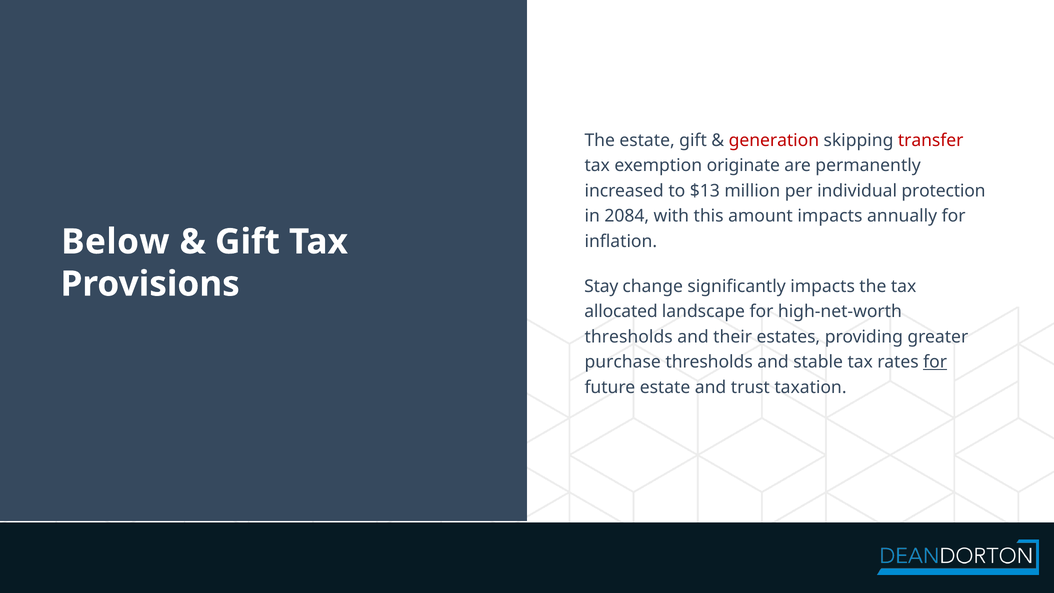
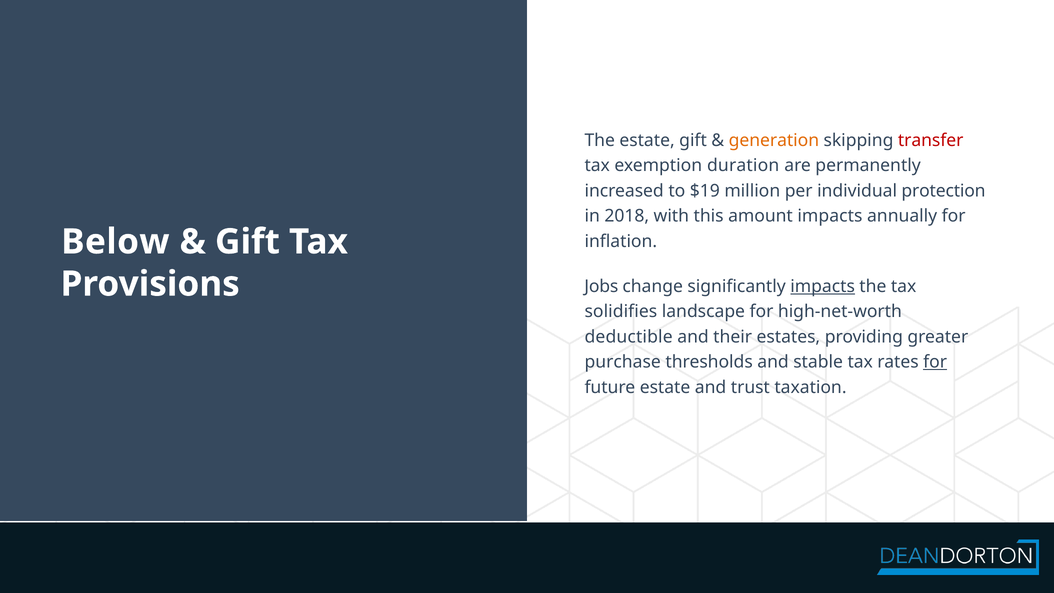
generation colour: red -> orange
originate: originate -> duration
$13: $13 -> $19
2084: 2084 -> 2018
Stay: Stay -> Jobs
impacts at (823, 286) underline: none -> present
allocated: allocated -> solidifies
thresholds at (629, 337): thresholds -> deductible
